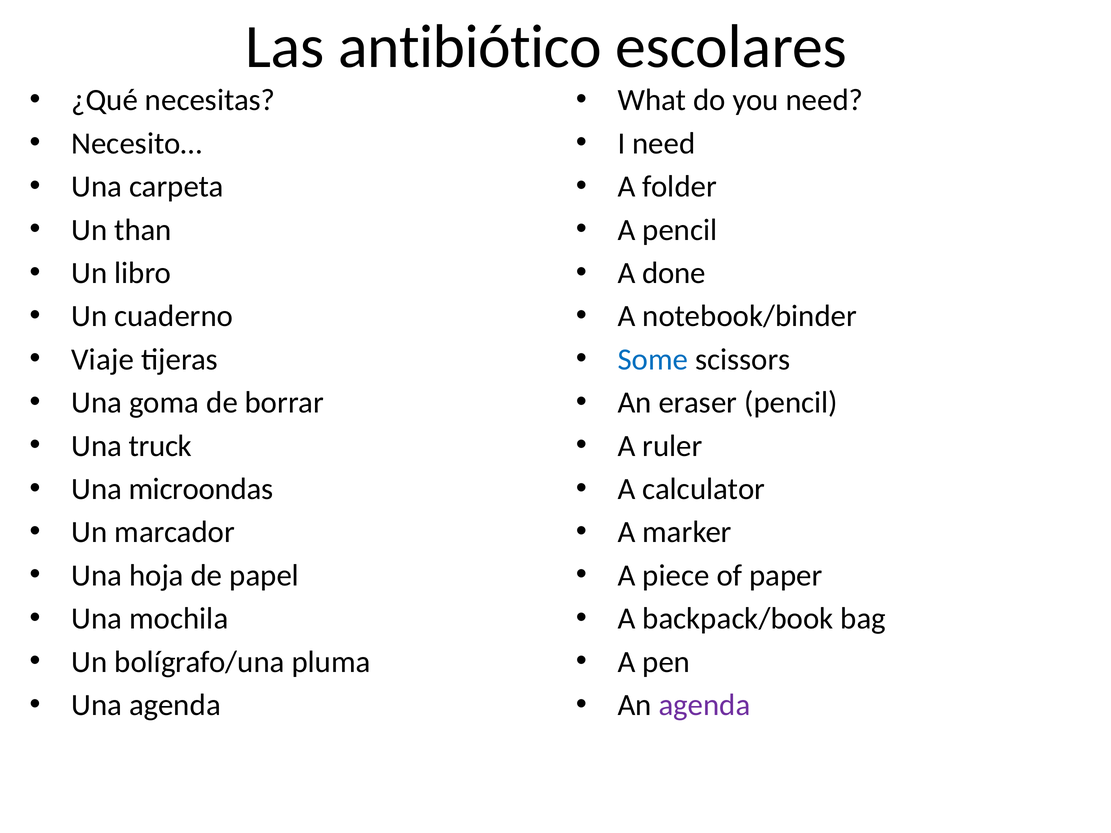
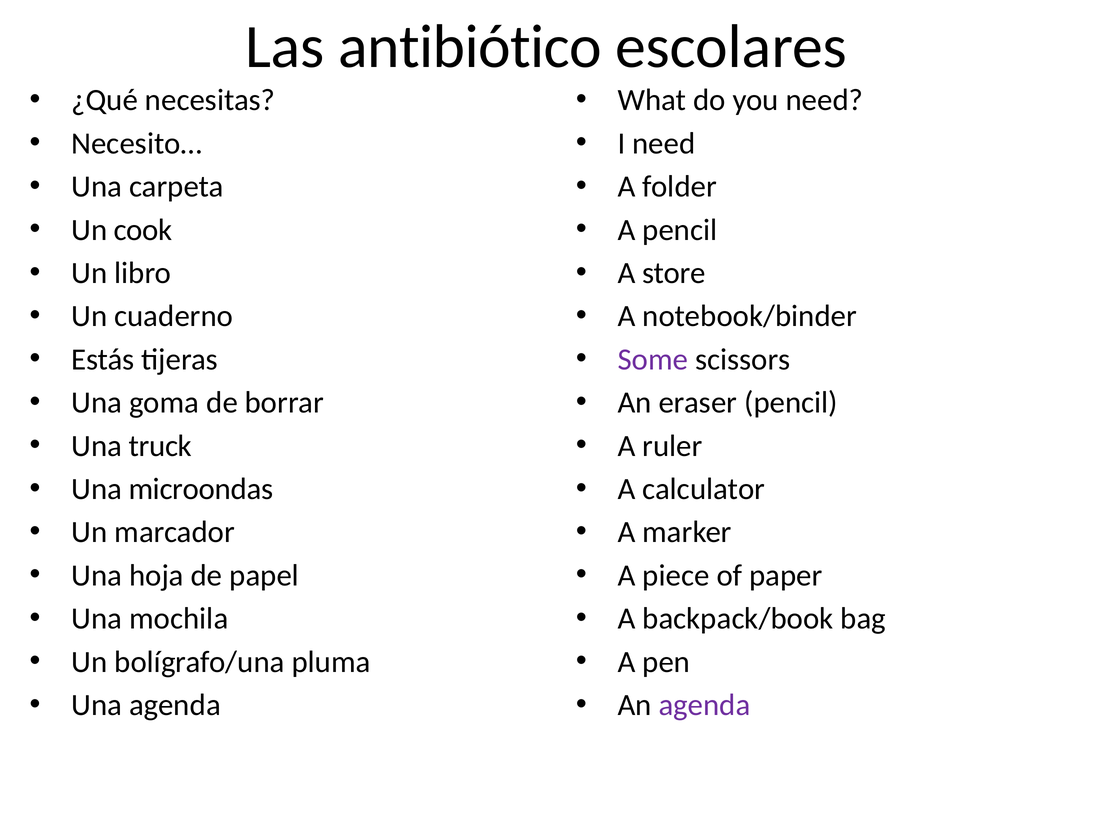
than: than -> cook
done: done -> store
Viaje: Viaje -> Estás
Some colour: blue -> purple
